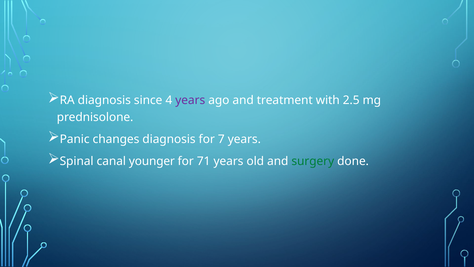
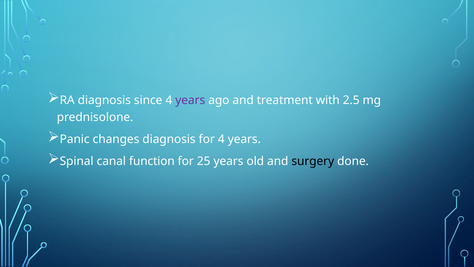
for 7: 7 -> 4
younger: younger -> function
71: 71 -> 25
surgery colour: green -> black
